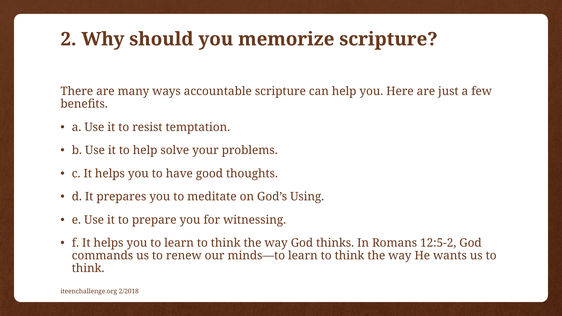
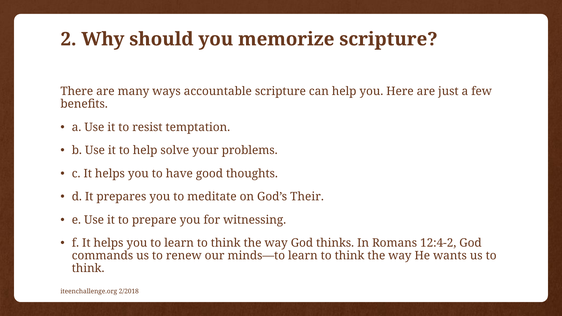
Using: Using -> Their
12:5-2: 12:5-2 -> 12:4-2
